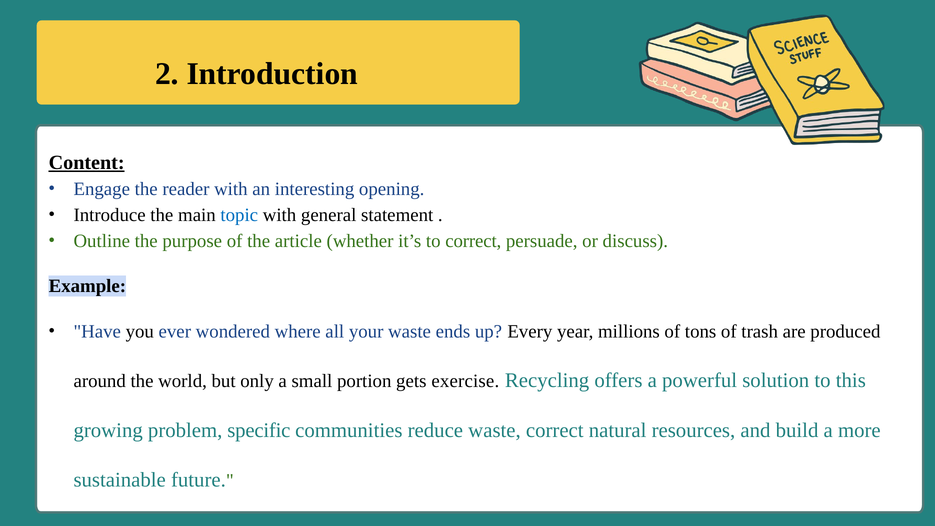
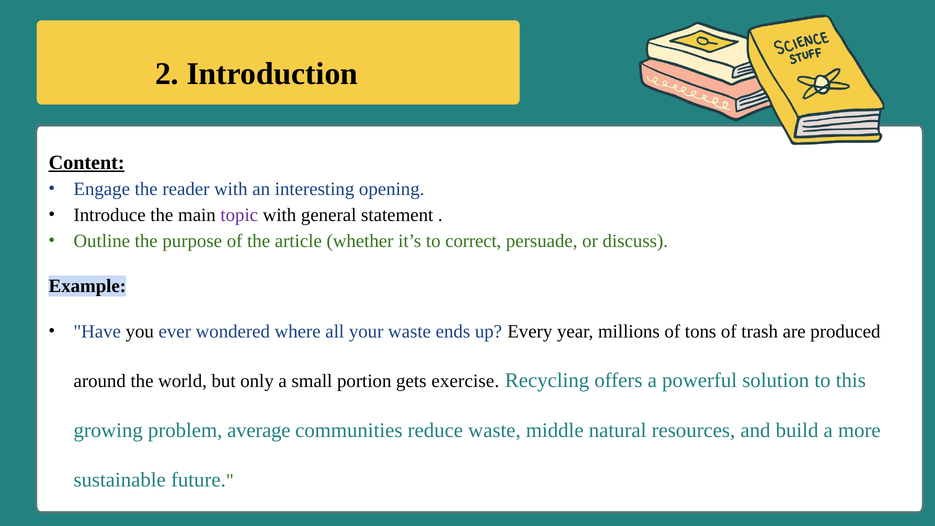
topic colour: blue -> purple
specific: specific -> average
waste correct: correct -> middle
